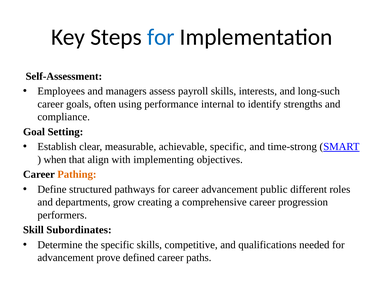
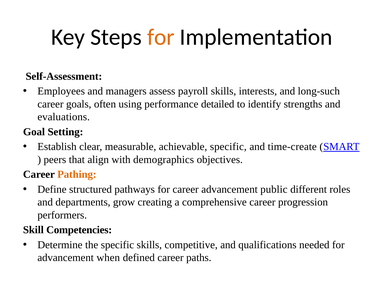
for at (161, 37) colour: blue -> orange
internal: internal -> detailed
compliance: compliance -> evaluations
time-strong: time-strong -> time-create
when: when -> peers
implementing: implementing -> demographics
Subordinates: Subordinates -> Competencies
prove: prove -> when
